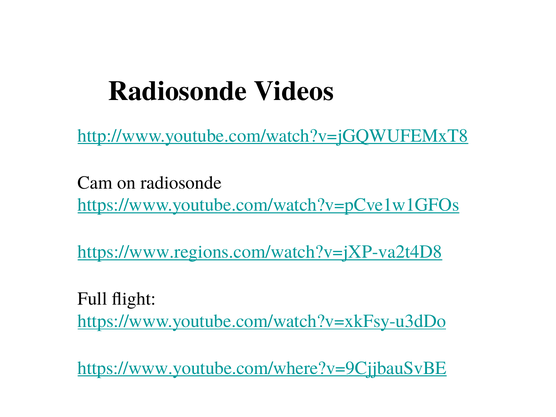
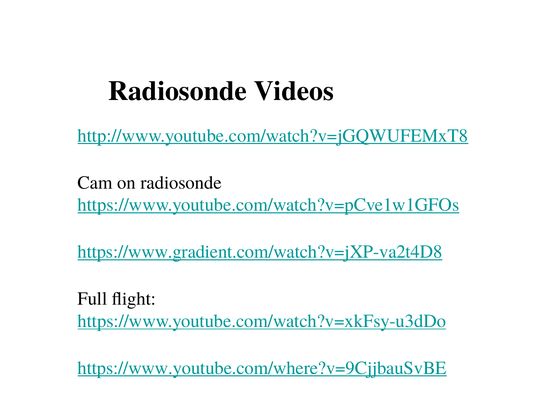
https://www.regions.com/watch?v=jXP-va2t4D8: https://www.regions.com/watch?v=jXP-va2t4D8 -> https://www.gradient.com/watch?v=jXP-va2t4D8
